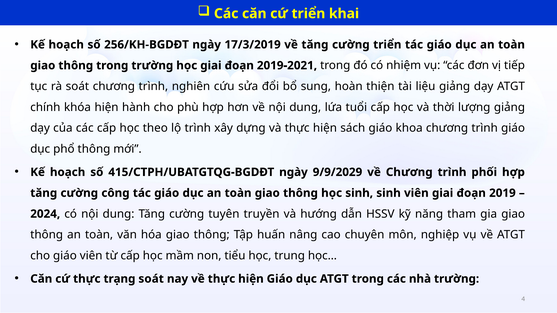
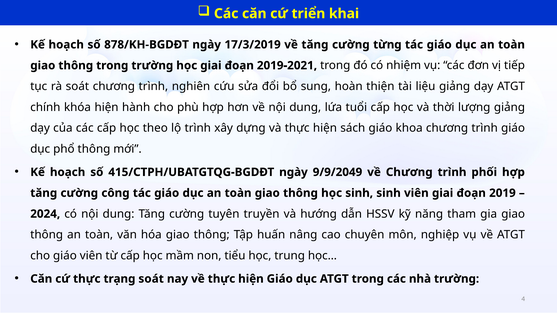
256/KH-BGDĐT: 256/KH-BGDĐT -> 878/KH-BGDĐT
cường triển: triển -> từng
9/9/2029: 9/9/2029 -> 9/9/2049
